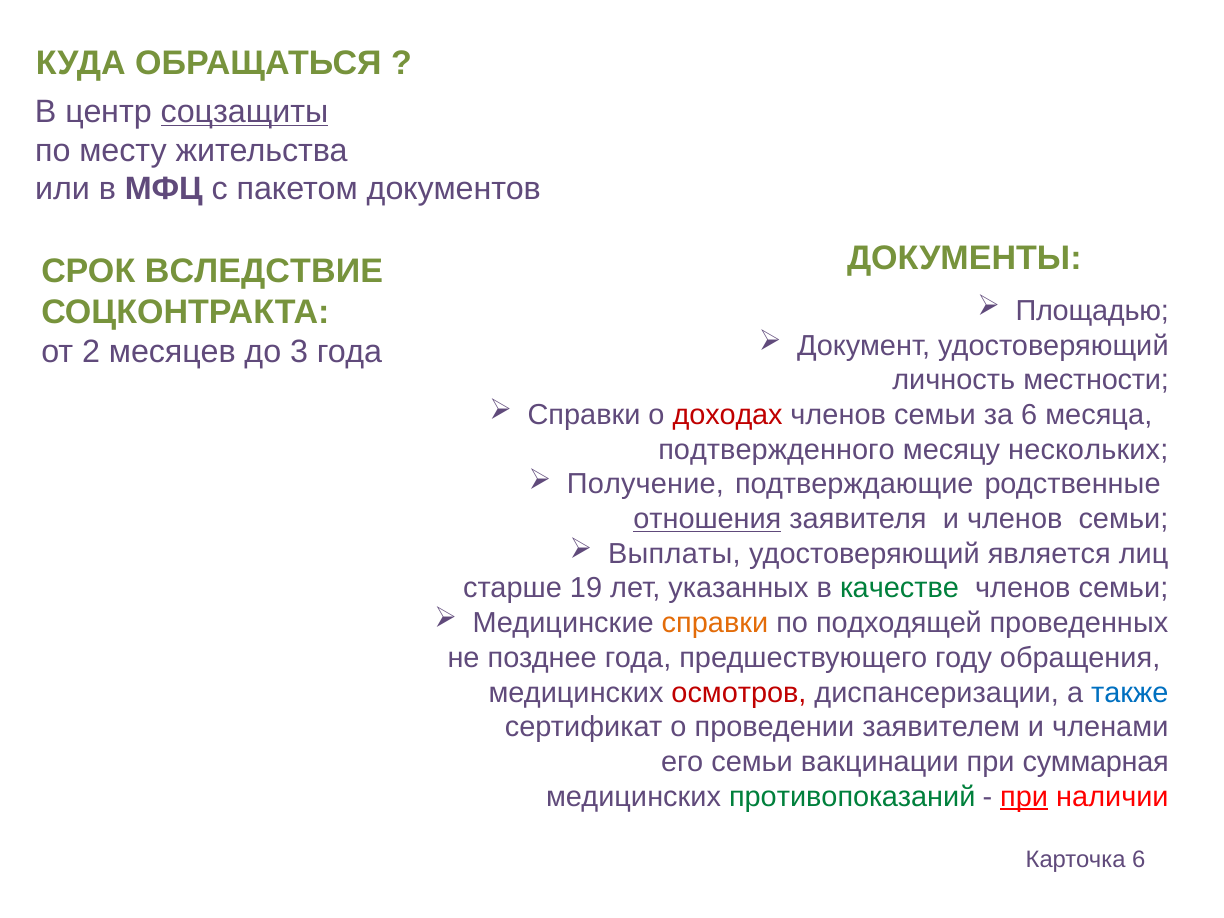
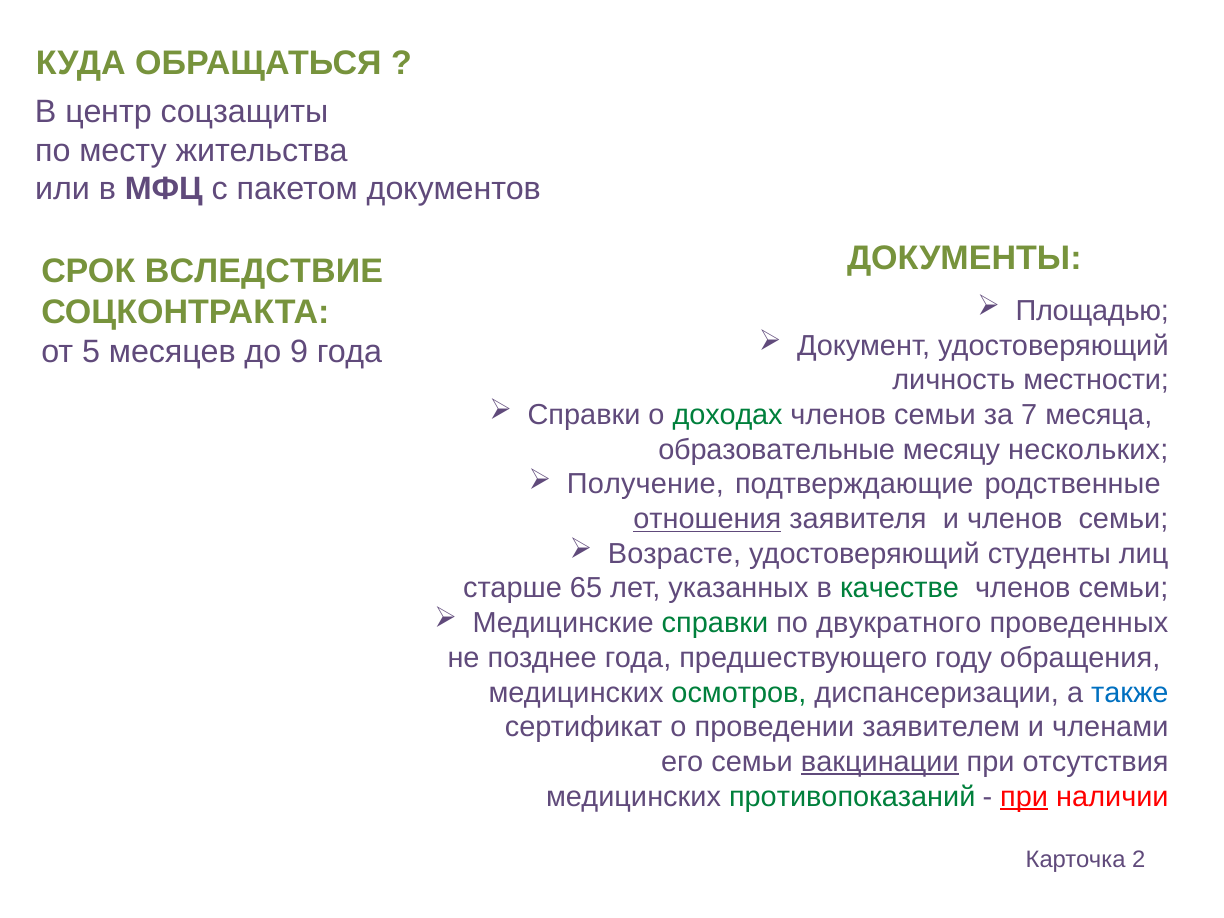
соцзащиты underline: present -> none
2: 2 -> 5
3: 3 -> 9
доходах colour: red -> green
за 6: 6 -> 7
подтвержденного: подтвержденного -> образовательные
Выплаты: Выплаты -> Возрасте
является: является -> студенты
19: 19 -> 65
справки at (715, 623) colour: orange -> green
подходящей: подходящей -> двукратного
осмотров colour: red -> green
вакцинации underline: none -> present
суммарная: суммарная -> отсутствия
Карточка 6: 6 -> 2
